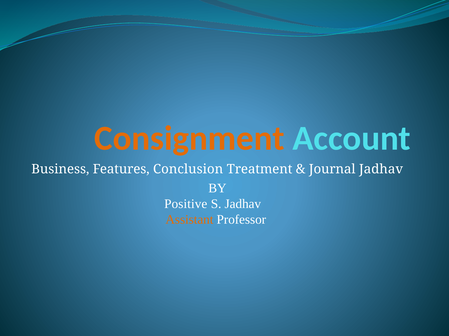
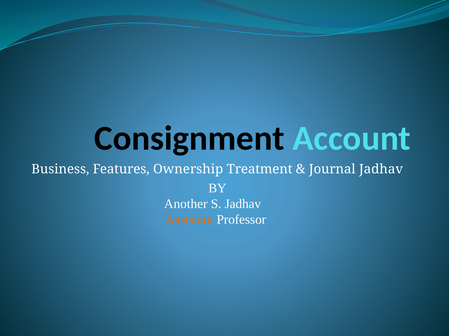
Consignment colour: orange -> black
Conclusion: Conclusion -> Ownership
Positive: Positive -> Another
